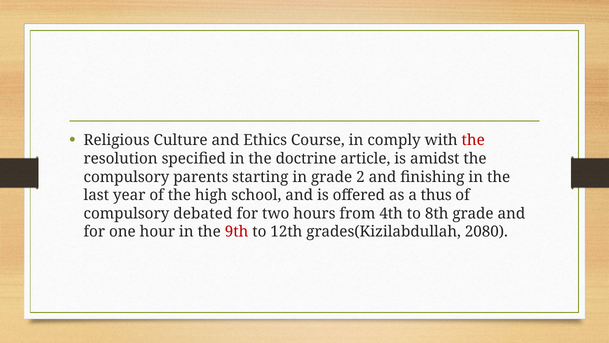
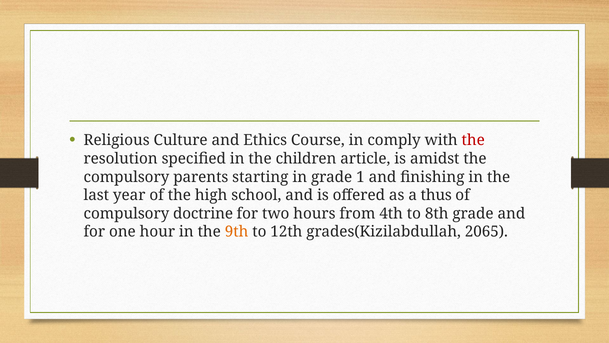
doctrine: doctrine -> children
2: 2 -> 1
debated: debated -> doctrine
9th colour: red -> orange
2080: 2080 -> 2065
